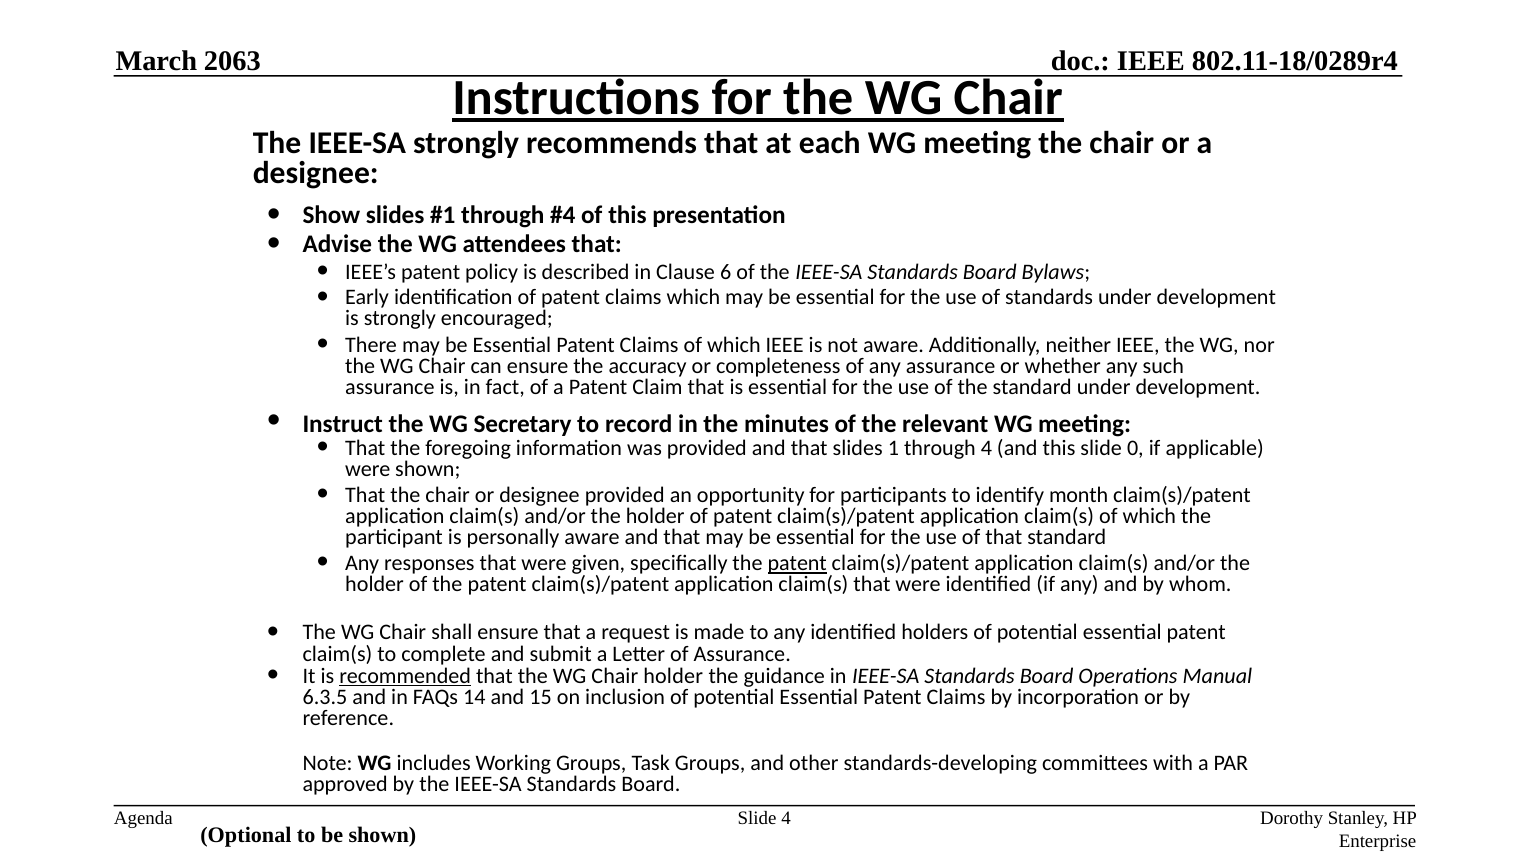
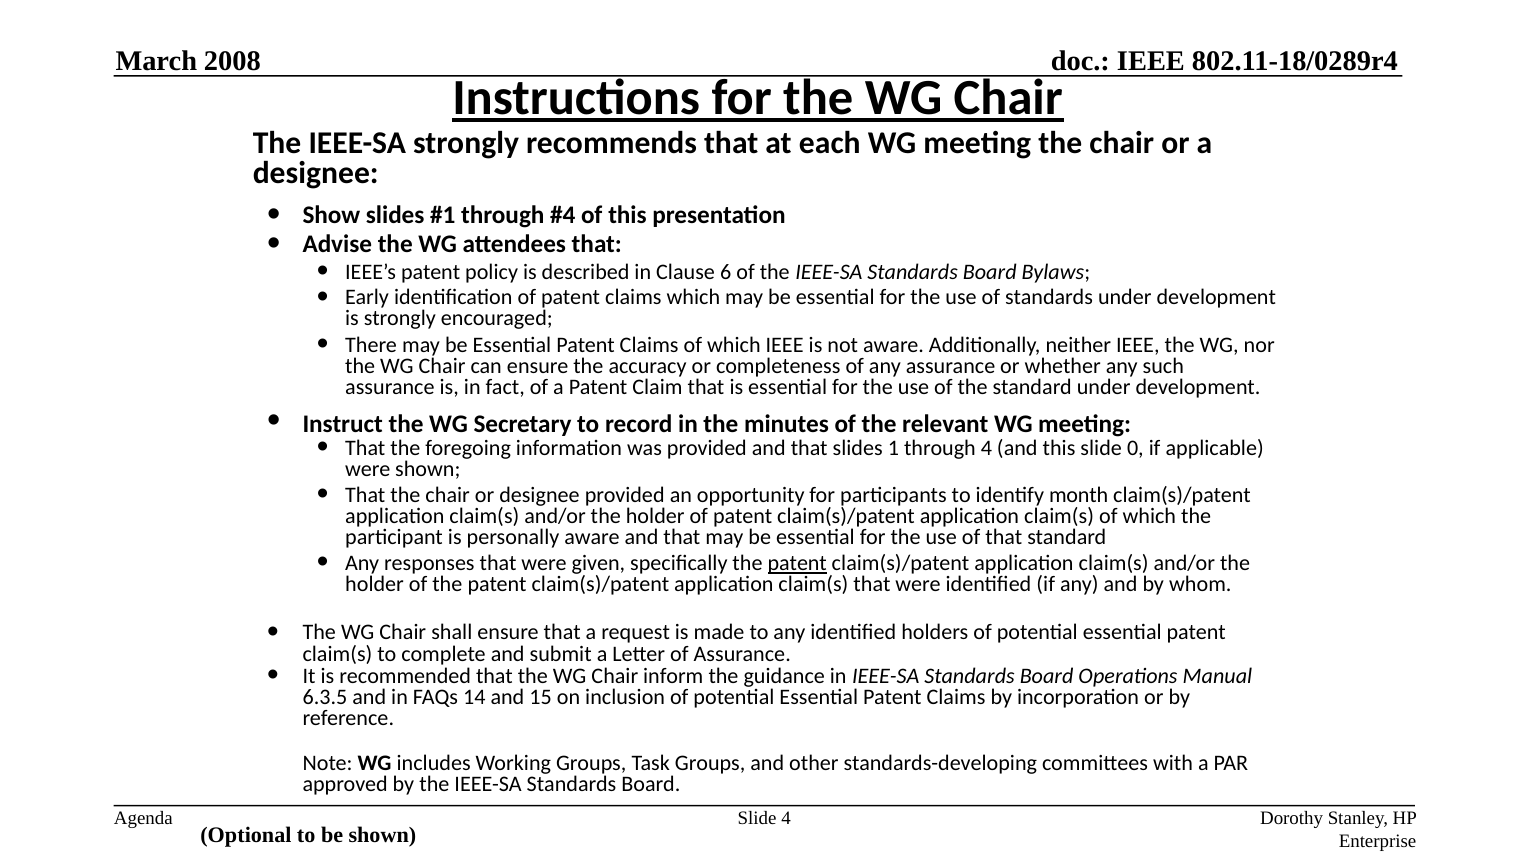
2063: 2063 -> 2008
recommended underline: present -> none
Chair holder: holder -> inform
